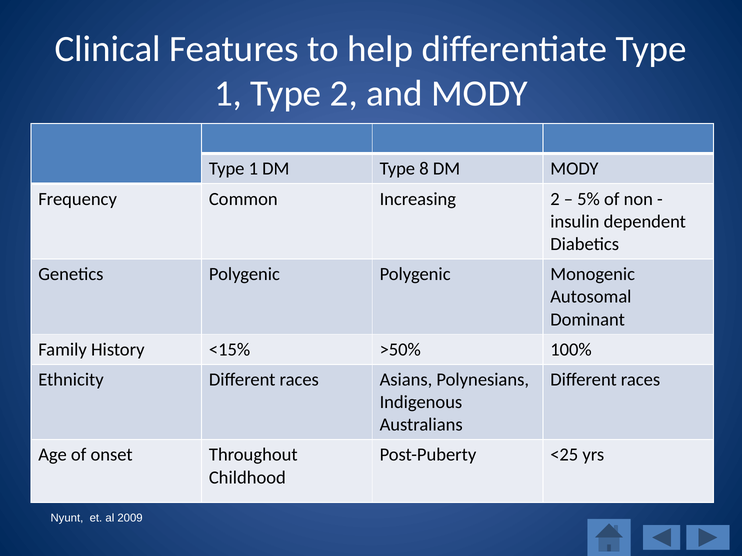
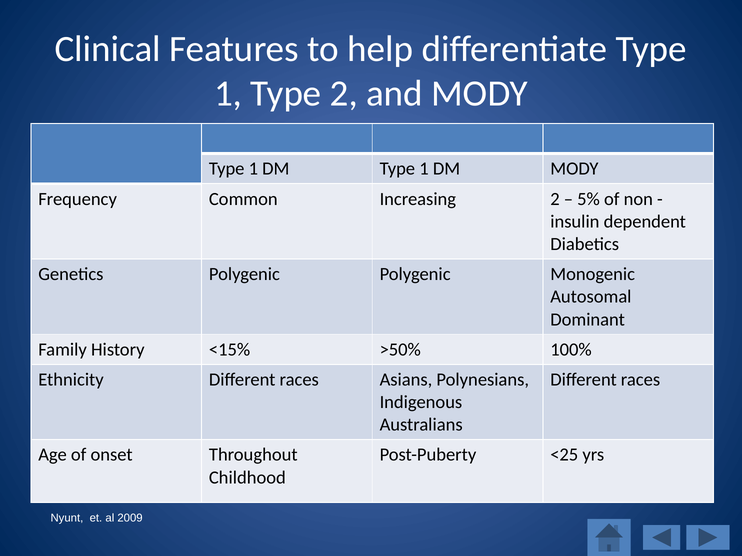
DM Type 8: 8 -> 1
